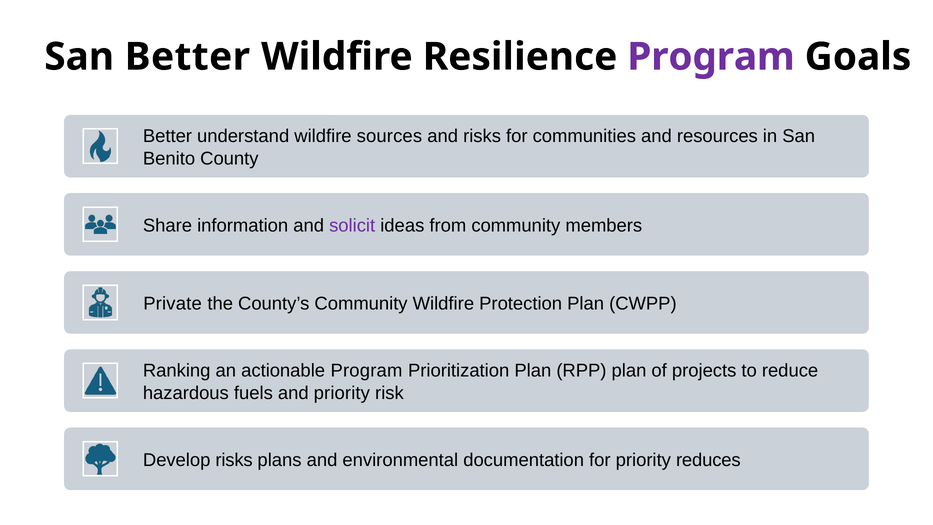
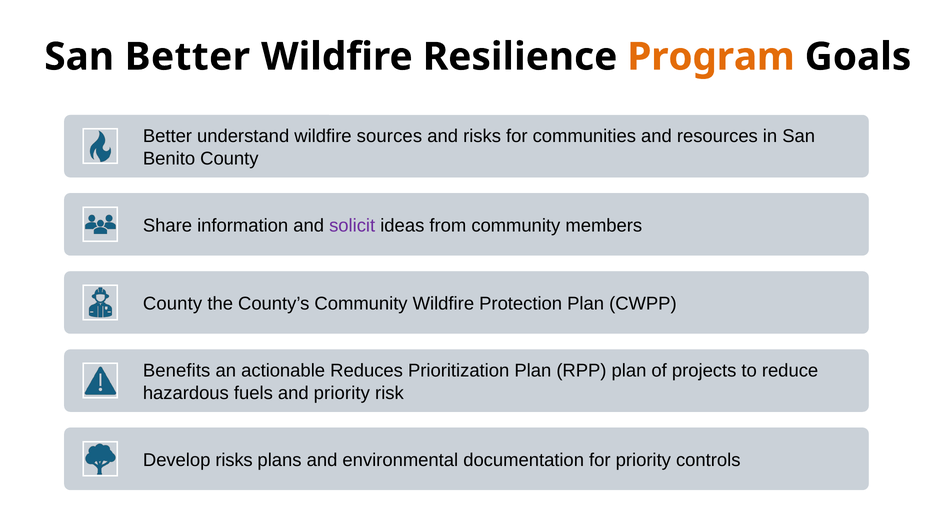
Program at (711, 57) colour: purple -> orange
Private at (173, 304): Private -> County
Ranking: Ranking -> Benefits
actionable Program: Program -> Reduces
reduces: reduces -> controls
